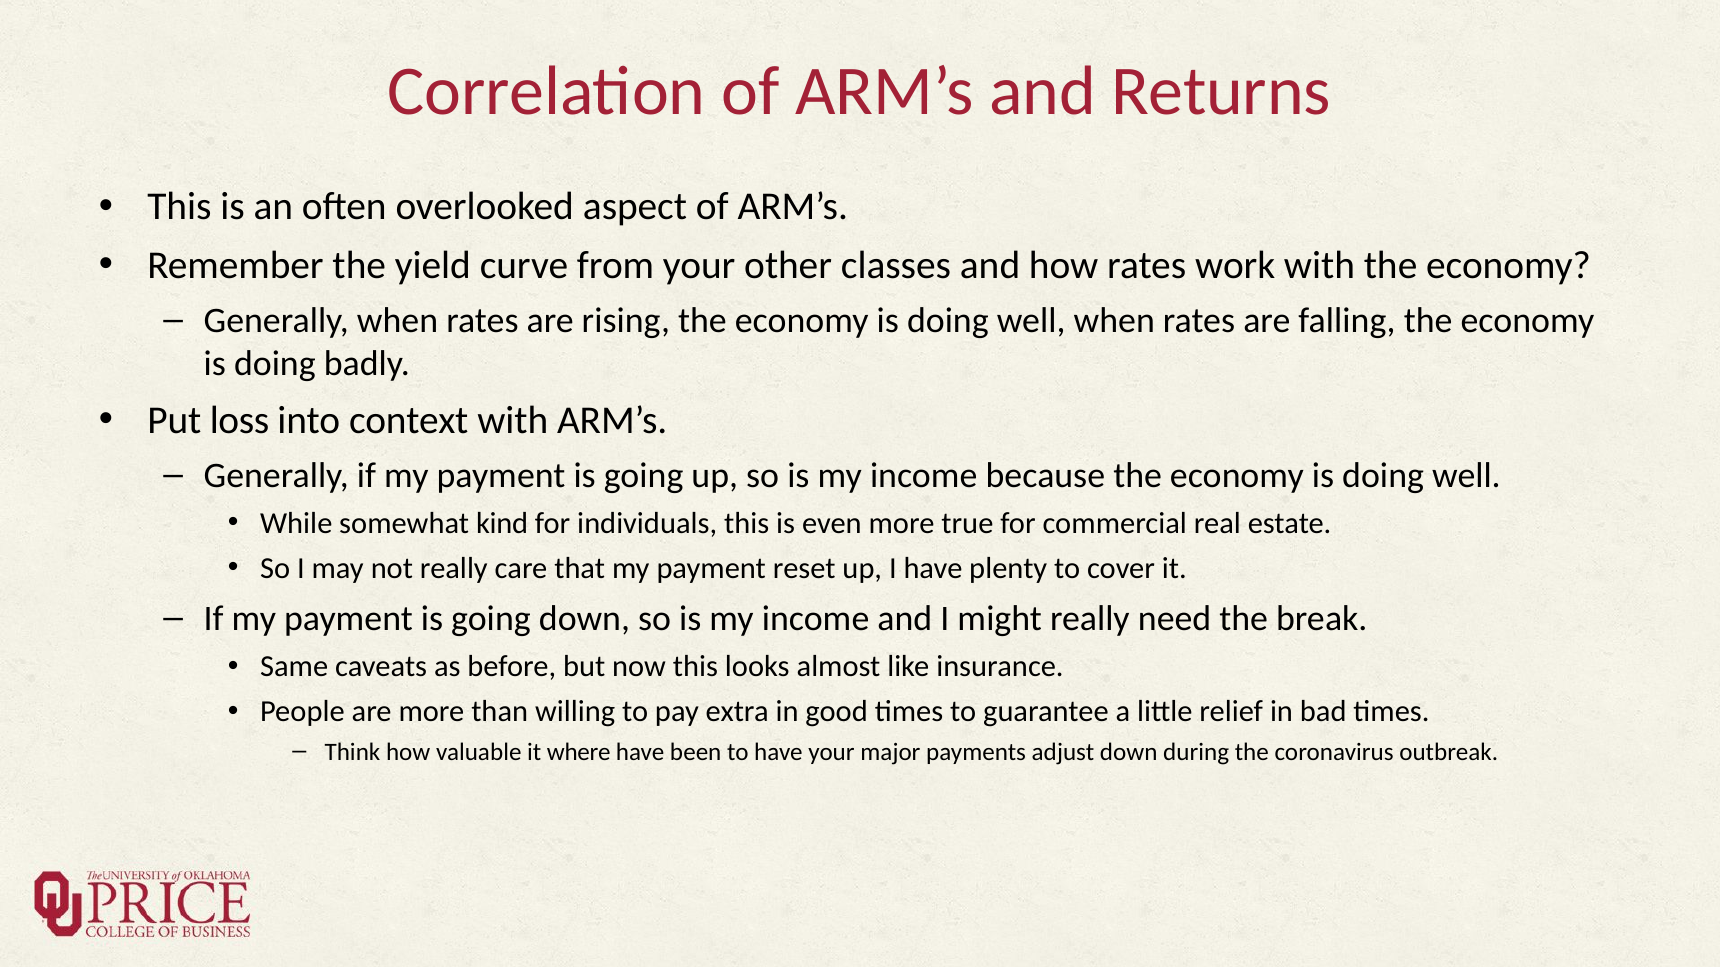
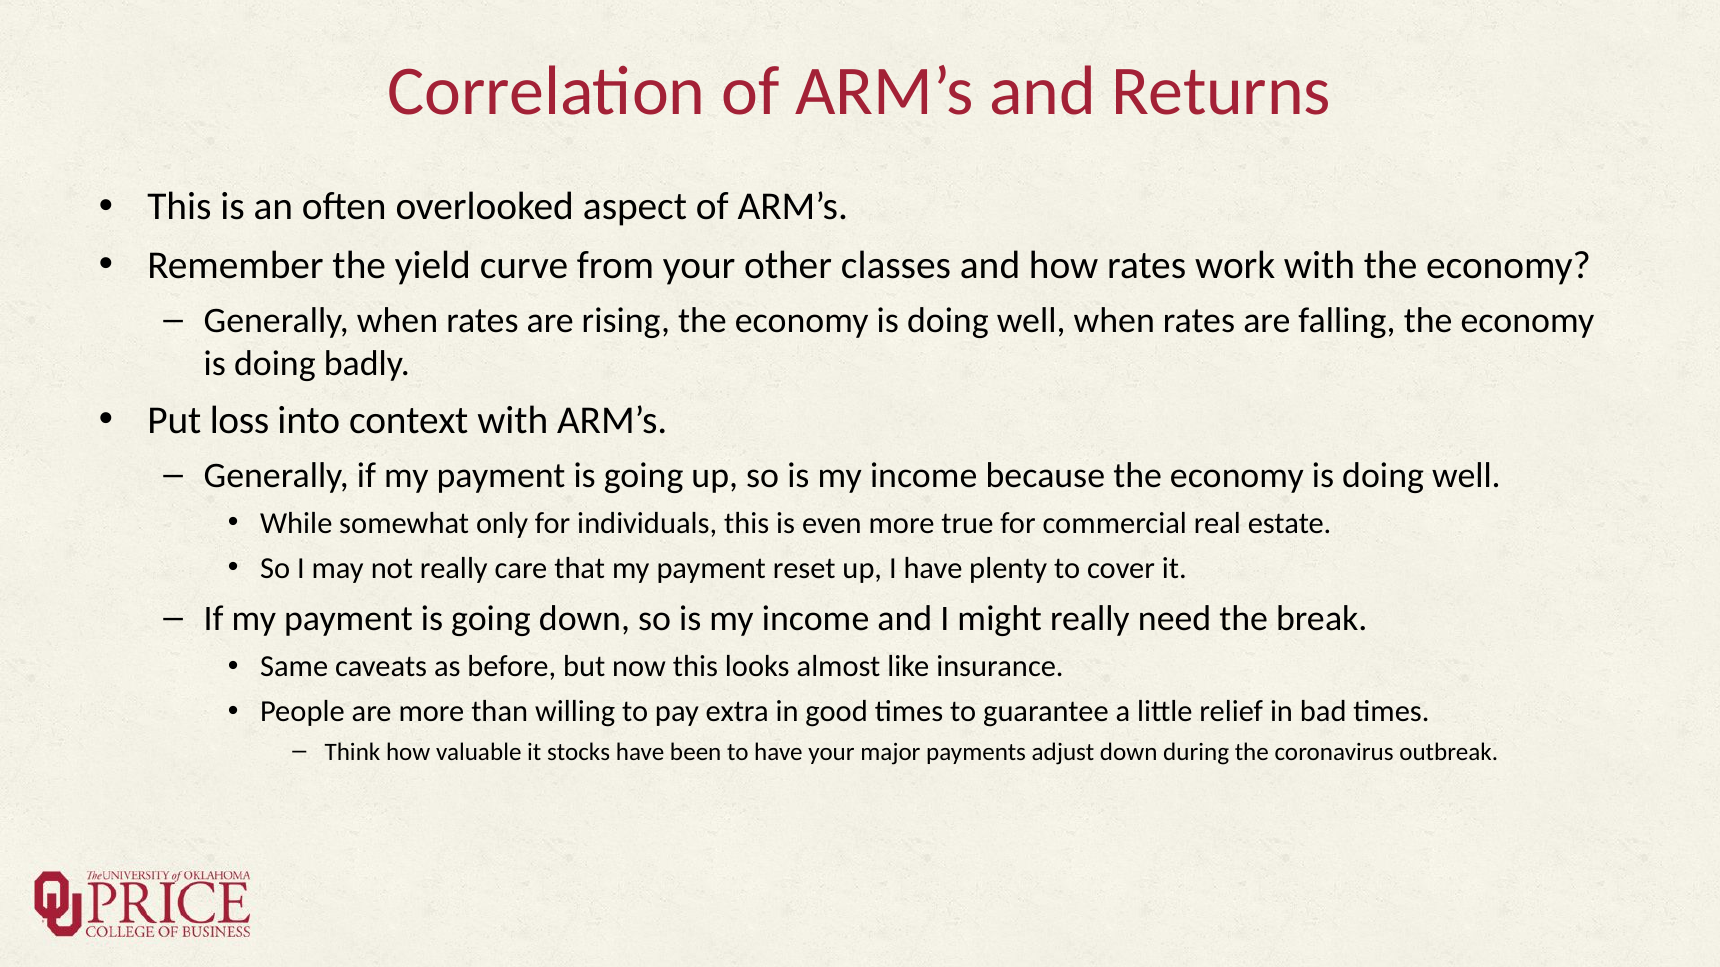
kind: kind -> only
where: where -> stocks
